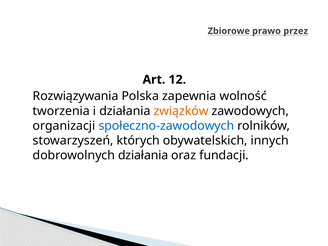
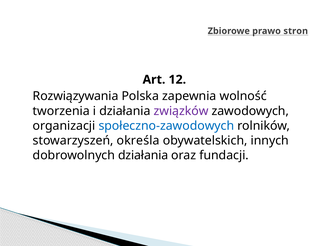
przez: przez -> stron
związków colour: orange -> purple
których: których -> określa
